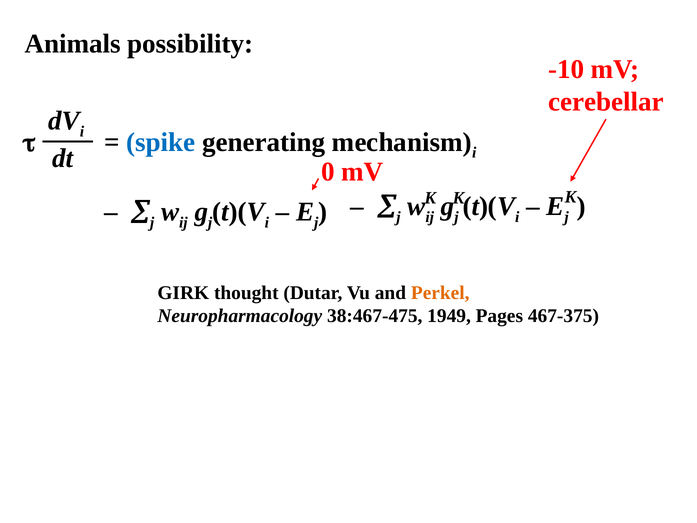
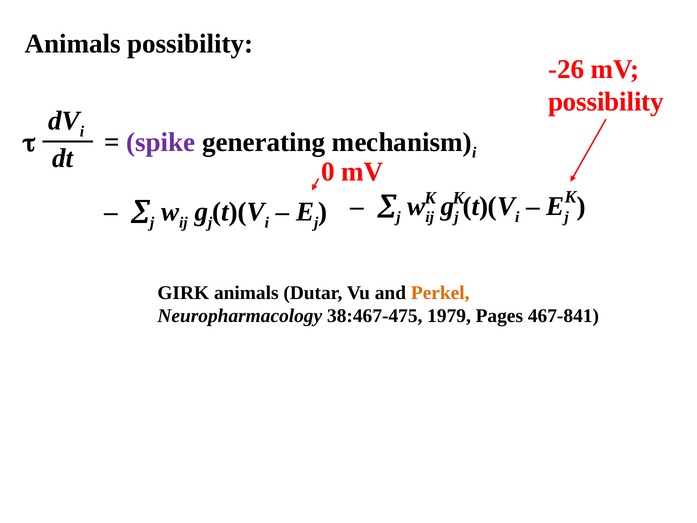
-10: -10 -> -26
cerebellar at (606, 102): cerebellar -> possibility
spike colour: blue -> purple
GIRK thought: thought -> animals
1949: 1949 -> 1979
467-375: 467-375 -> 467-841
